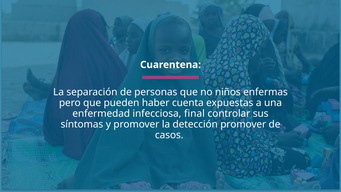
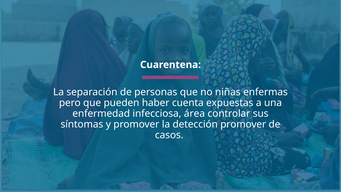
niños: niños -> niñas
final: final -> área
